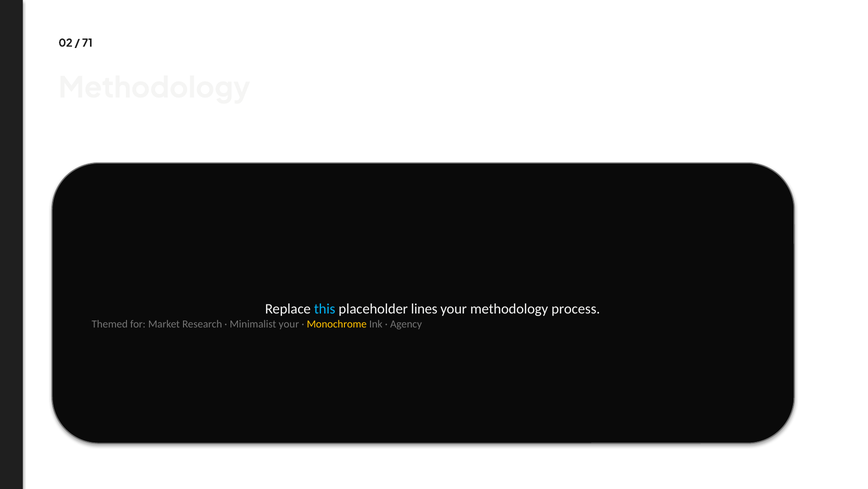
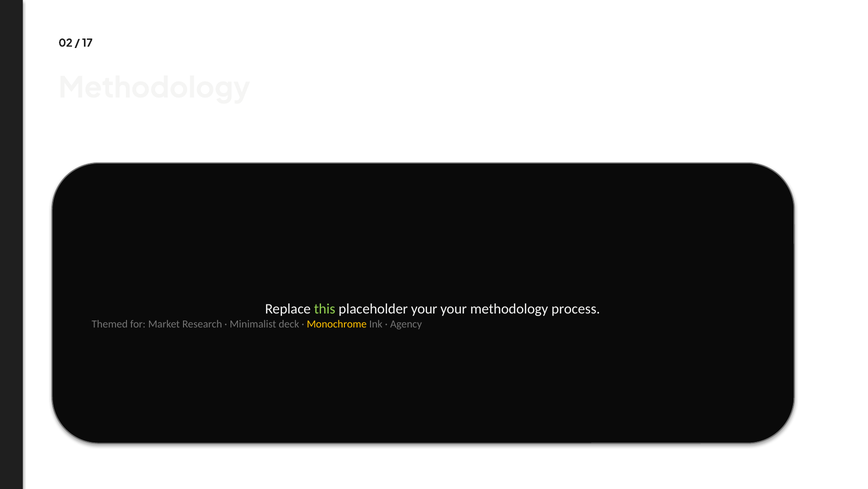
71: 71 -> 17
this colour: light blue -> light green
placeholder lines: lines -> your
Minimalist your: your -> deck
